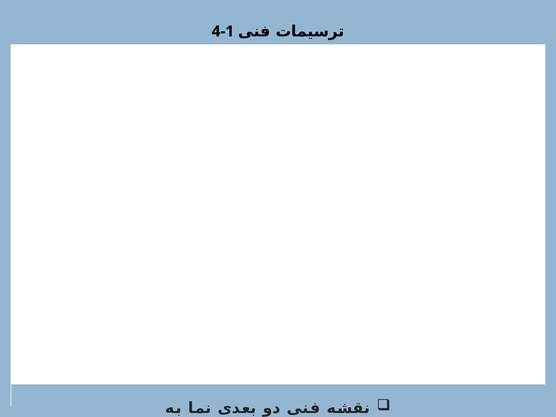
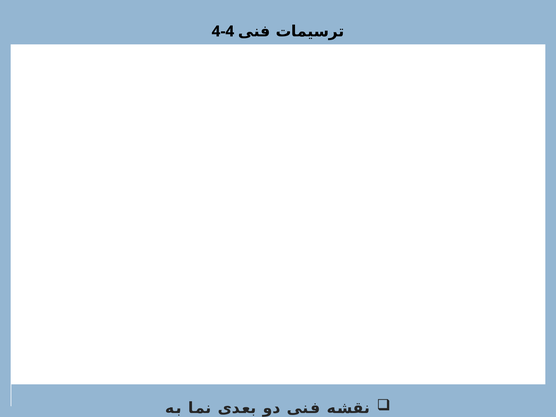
4-1: 4-1 -> 4-4
